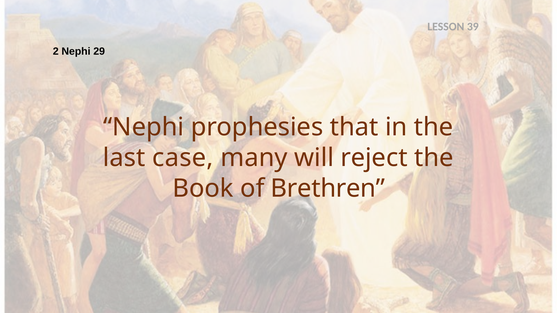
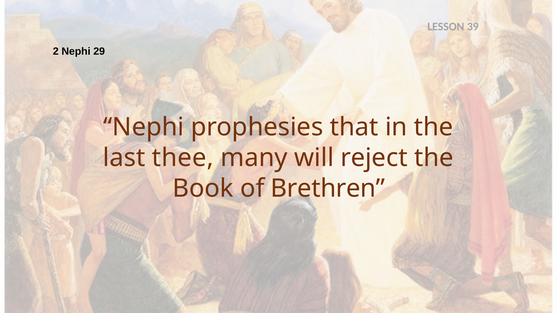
case: case -> thee
